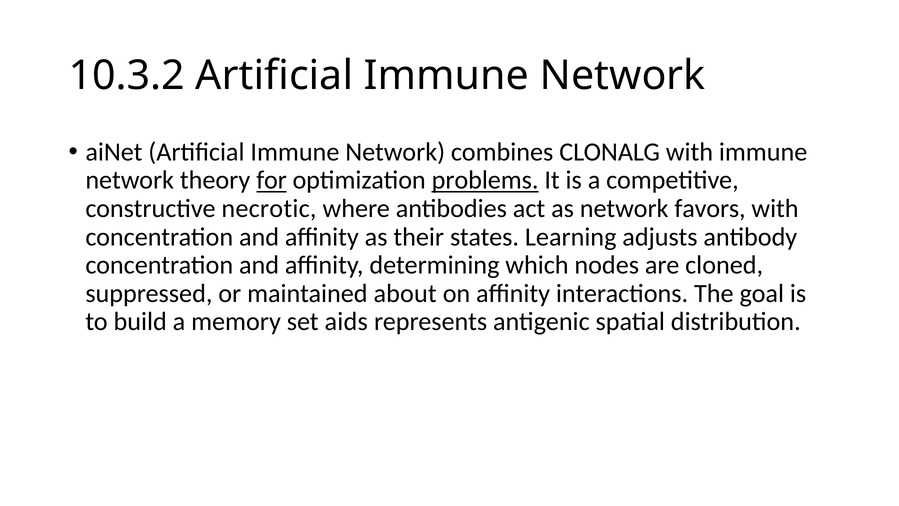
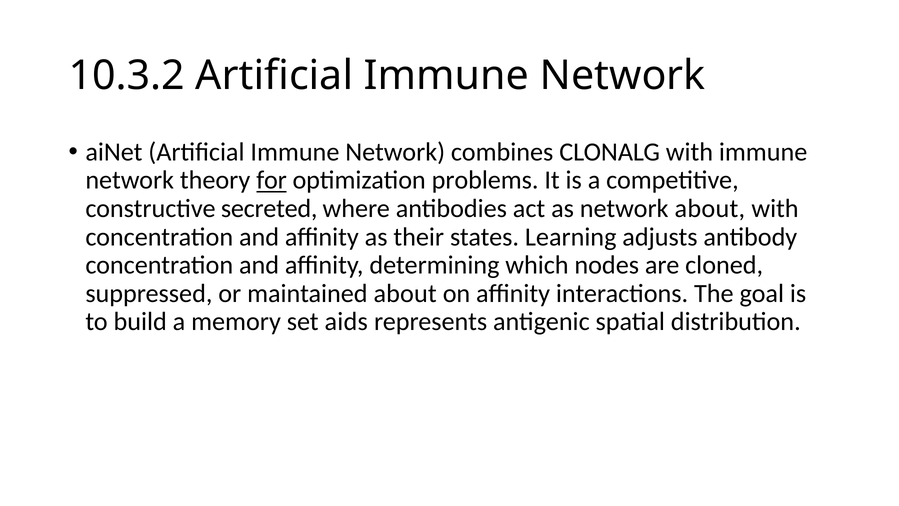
problems underline: present -> none
necrotic: necrotic -> secreted
network favors: favors -> about
